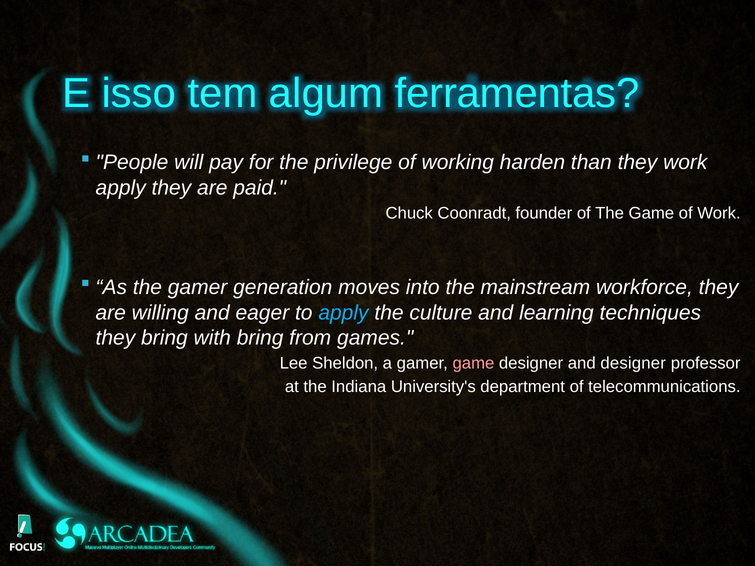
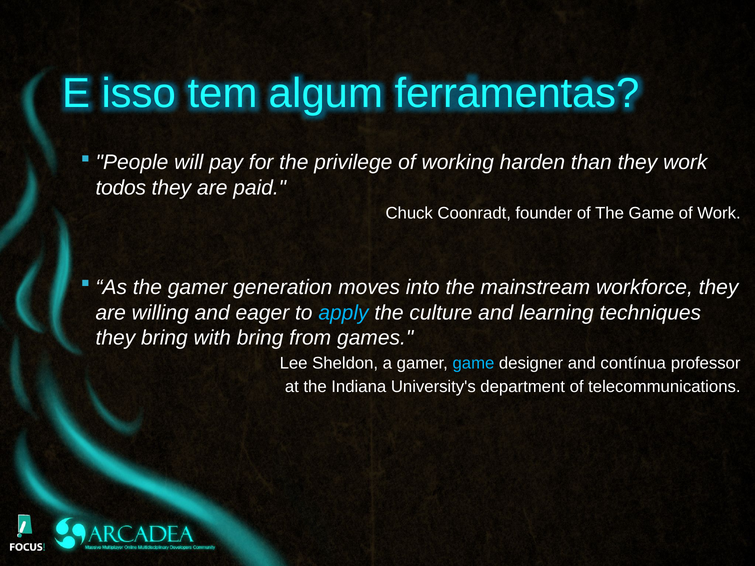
apply at (121, 188): apply -> todos
game at (473, 364) colour: pink -> light blue
and designer: designer -> contínua
